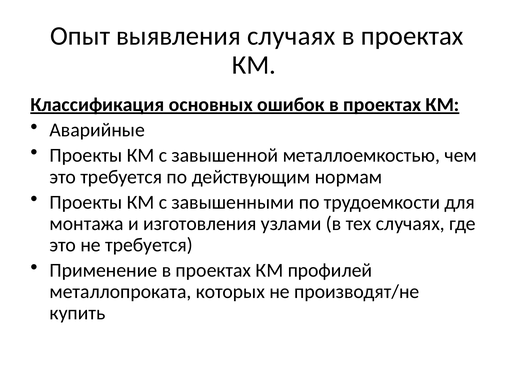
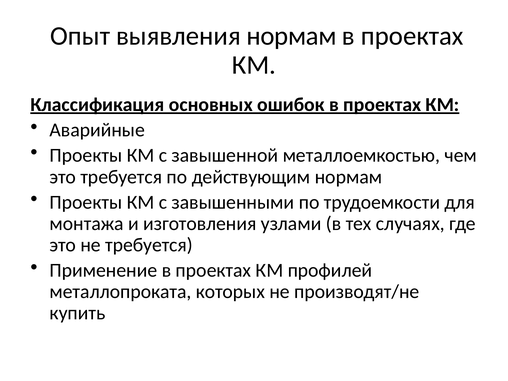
выявления случаях: случаях -> нормам
